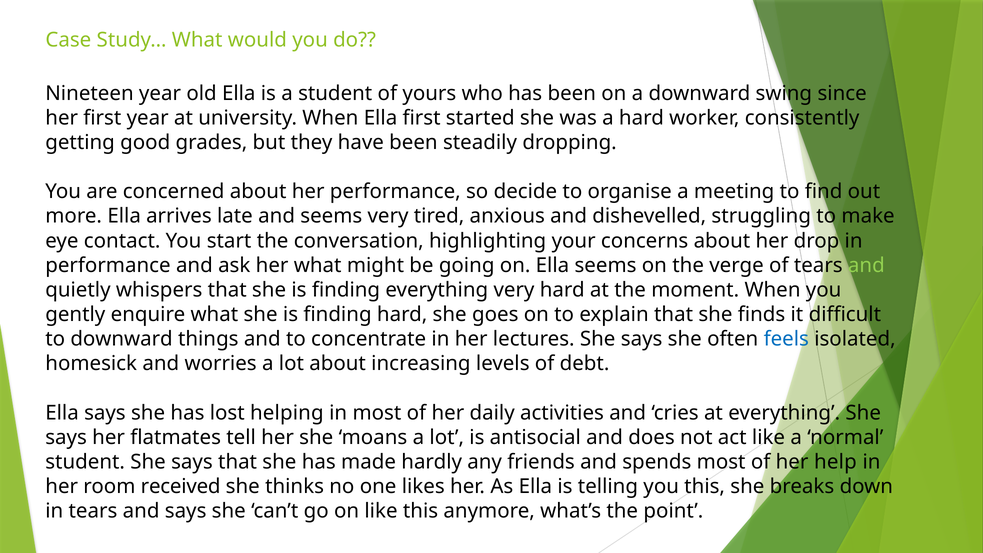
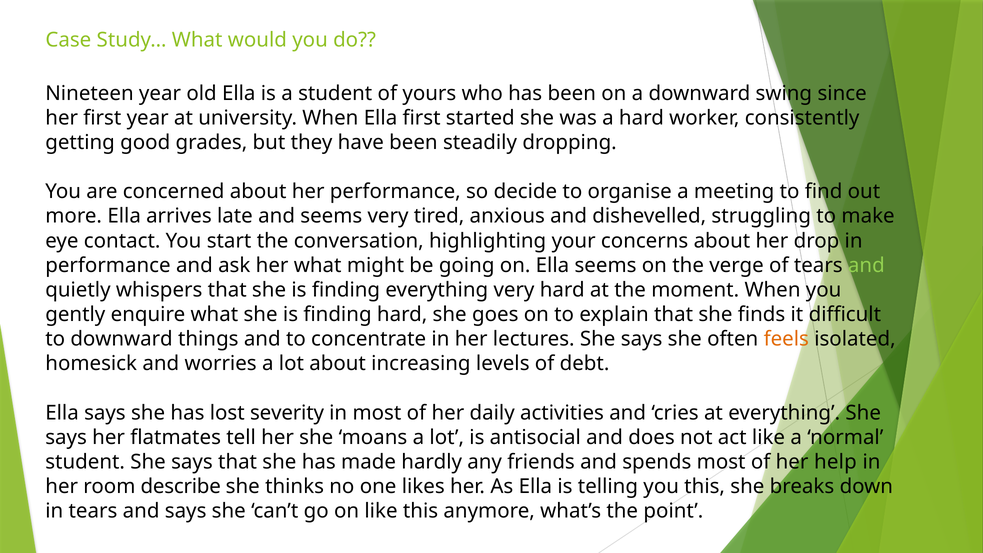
feels colour: blue -> orange
helping: helping -> severity
received: received -> describe
